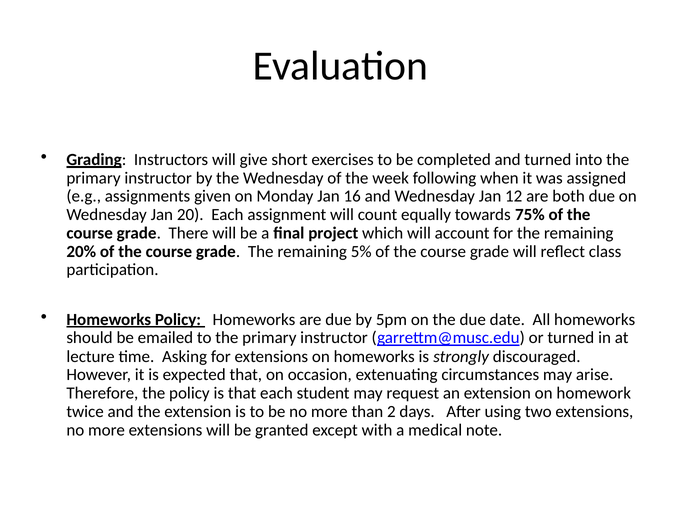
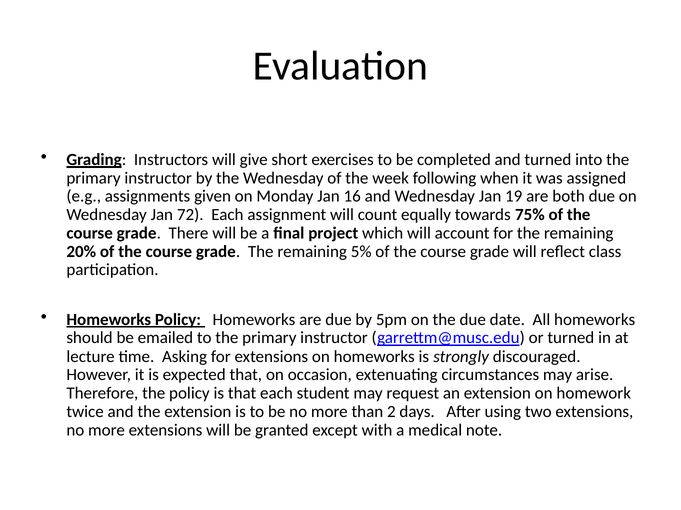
12: 12 -> 19
20: 20 -> 72
